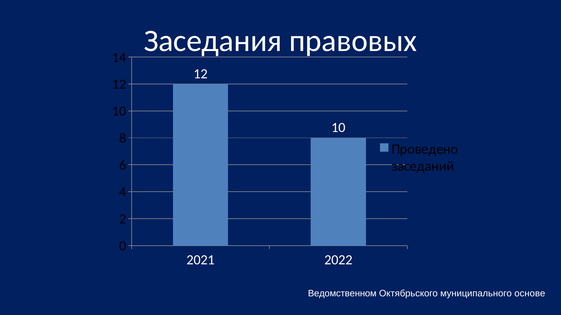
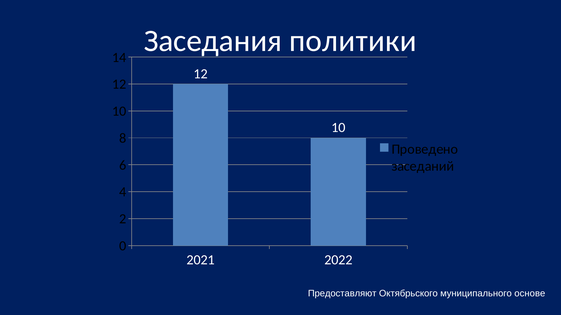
правовых: правовых -> политики
Ведомственном: Ведомственном -> Предоставляют
